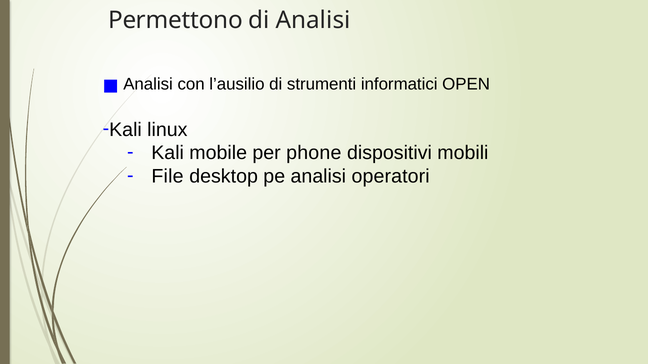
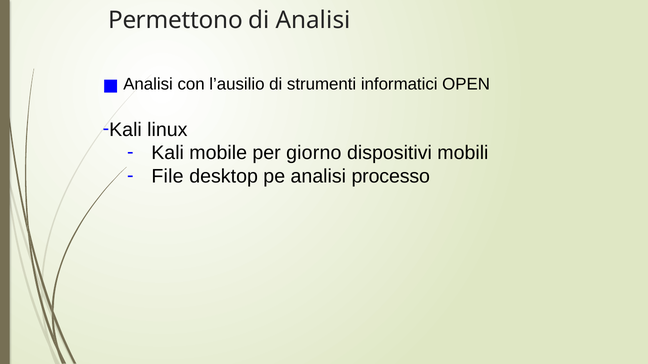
phone: phone -> giorno
operatori: operatori -> processo
